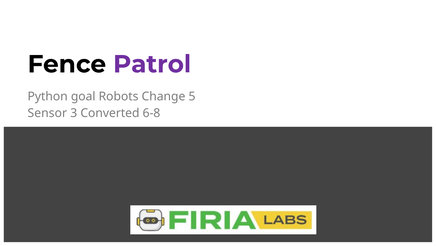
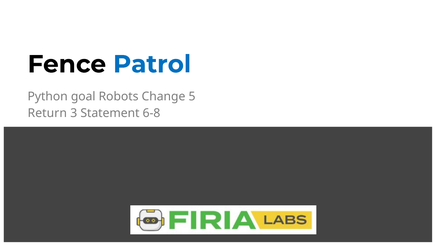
Patrol colour: purple -> blue
Sensor: Sensor -> Return
Converted: Converted -> Statement
